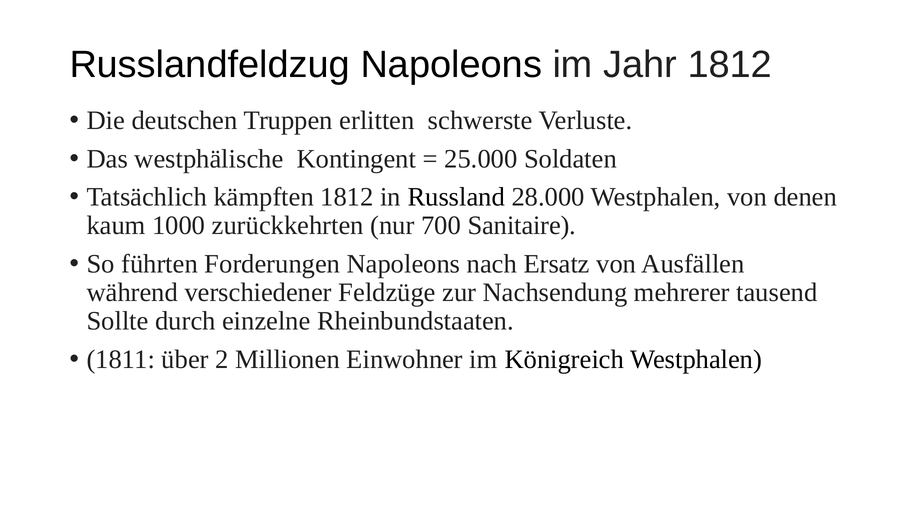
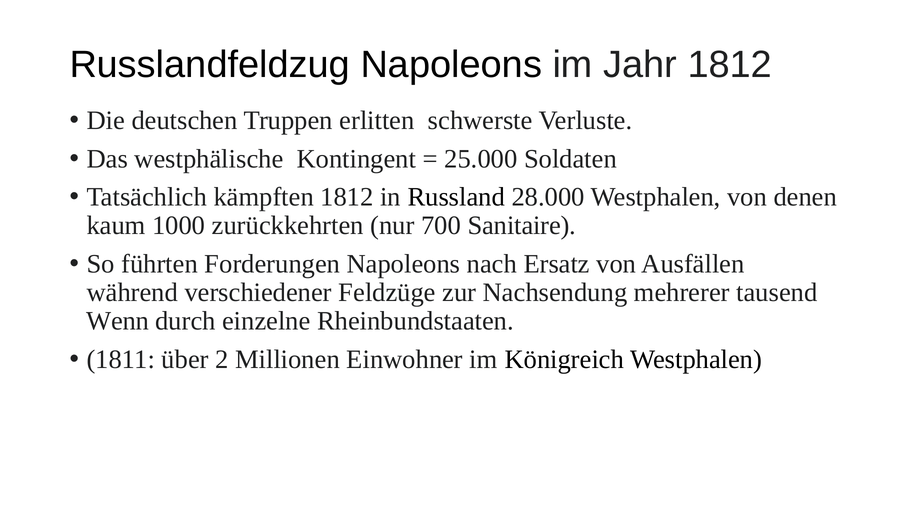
Sollte: Sollte -> Wenn
